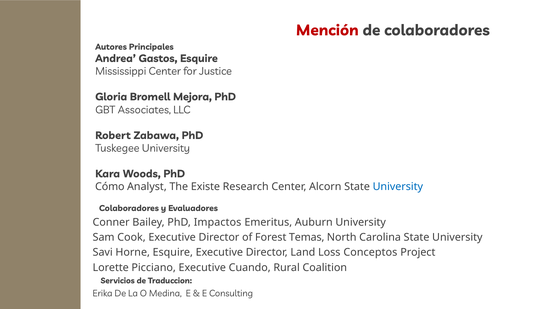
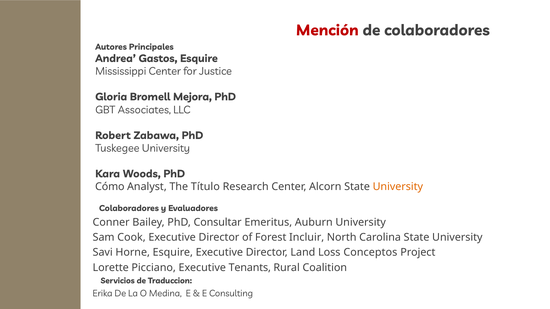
Existe: Existe -> Título
University at (398, 187) colour: blue -> orange
Impactos: Impactos -> Consultar
Temas: Temas -> Incluir
Cuando: Cuando -> Tenants
